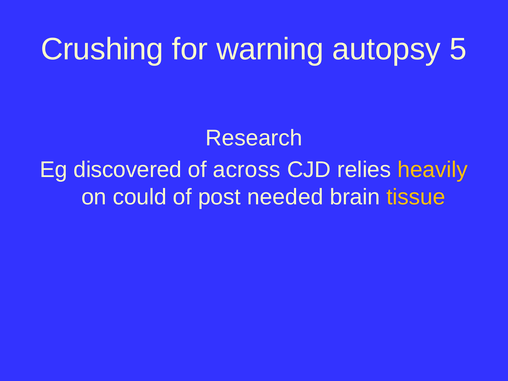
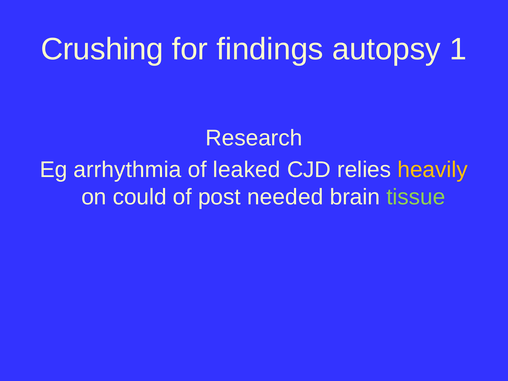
warning: warning -> findings
5: 5 -> 1
discovered: discovered -> arrhythmia
across: across -> leaked
tissue colour: yellow -> light green
